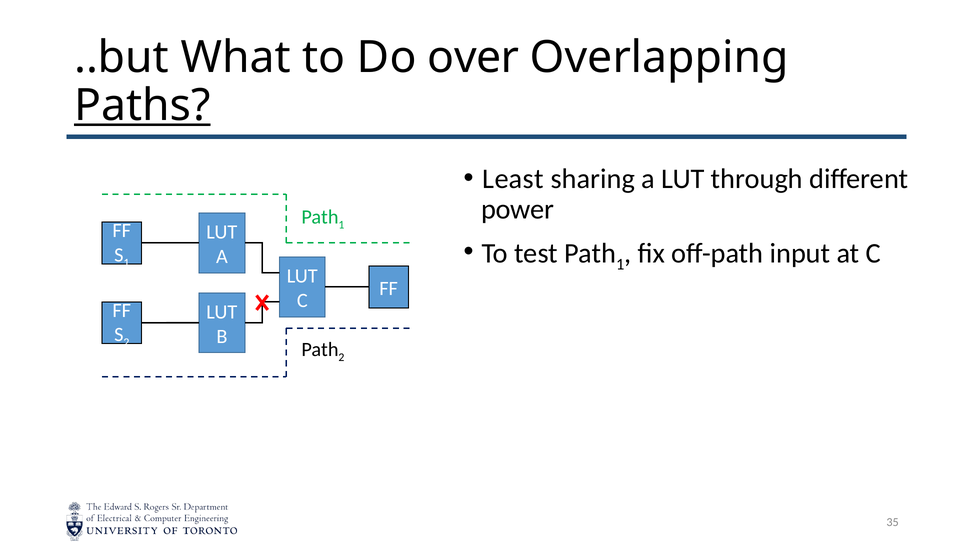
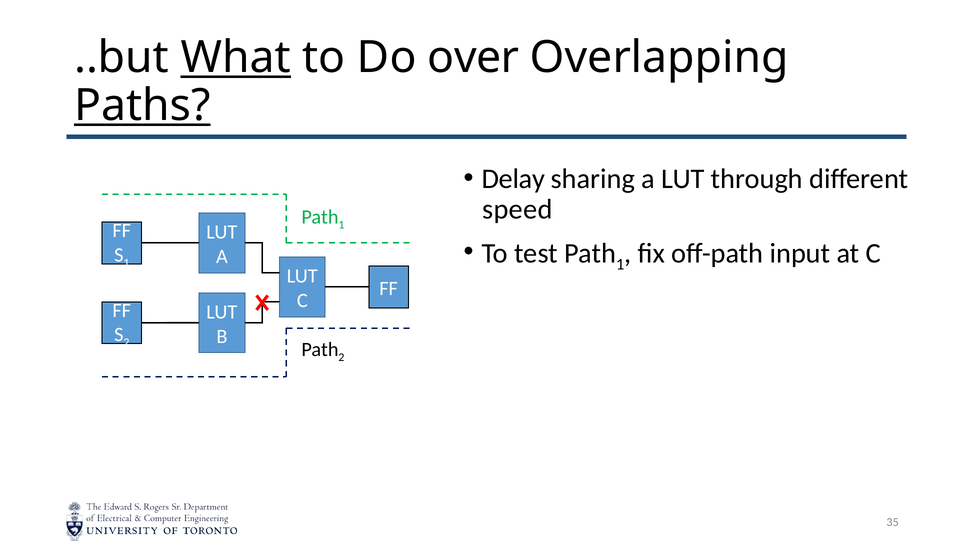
What underline: none -> present
Least: Least -> Delay
power: power -> speed
